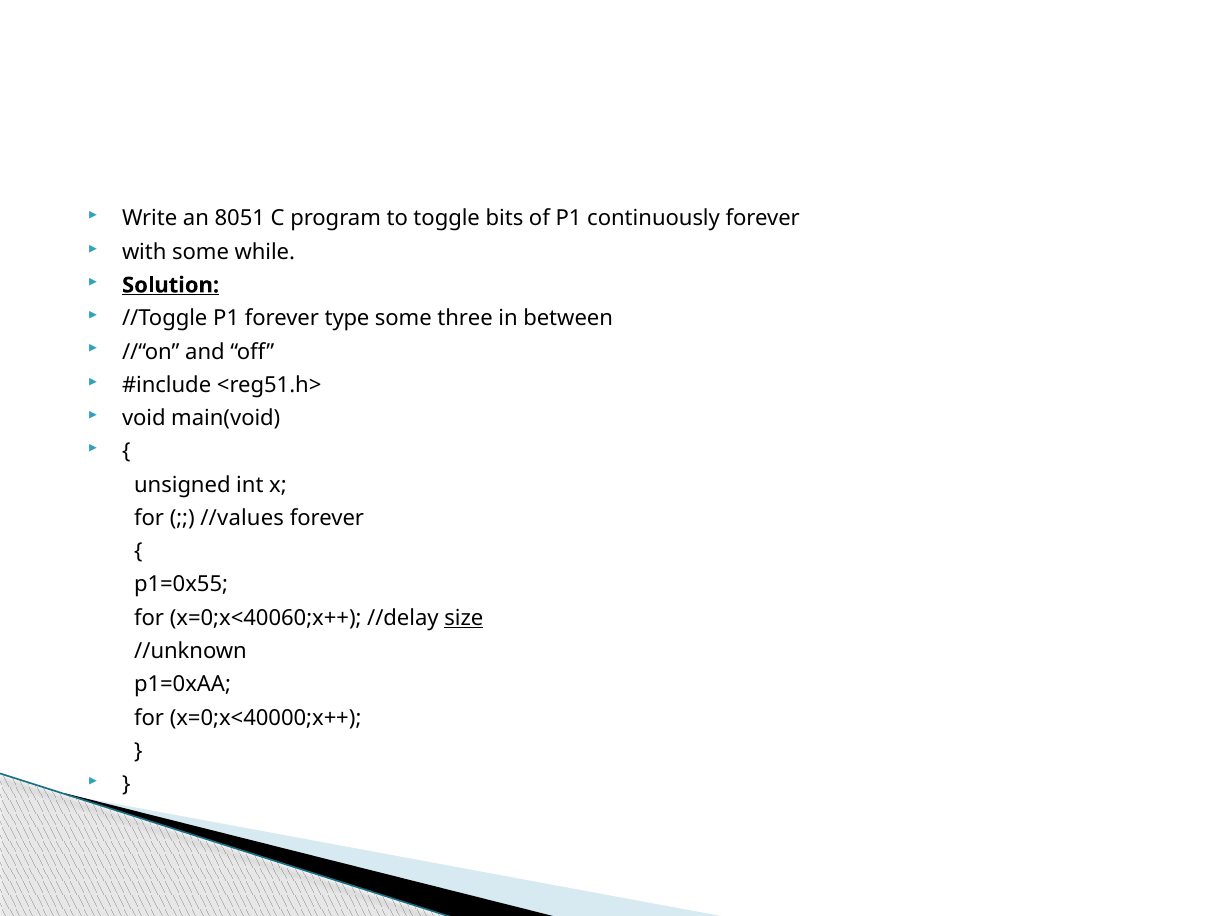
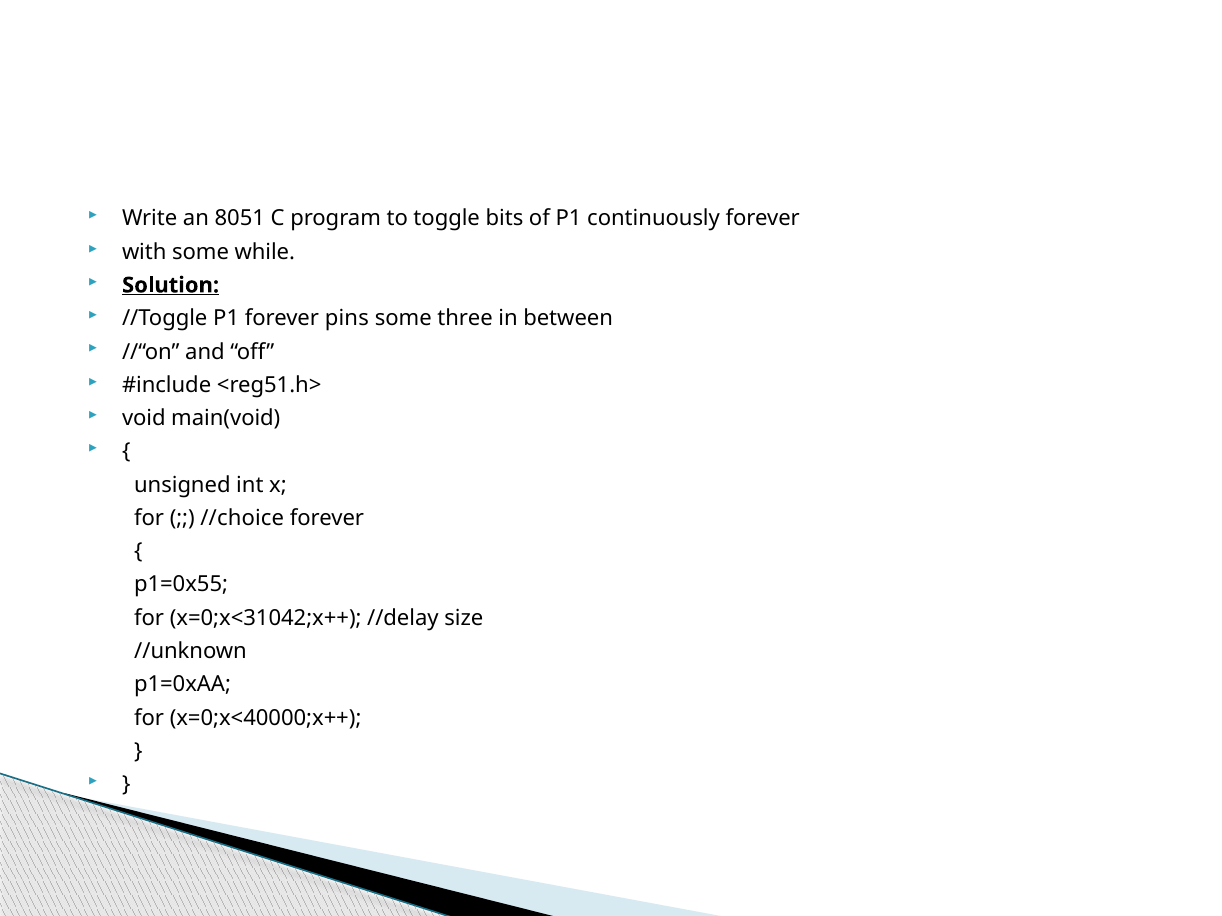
type: type -> pins
//values: //values -> //choice
x=0;x<40060;x++: x=0;x<40060;x++ -> x=0;x<31042;x++
size underline: present -> none
